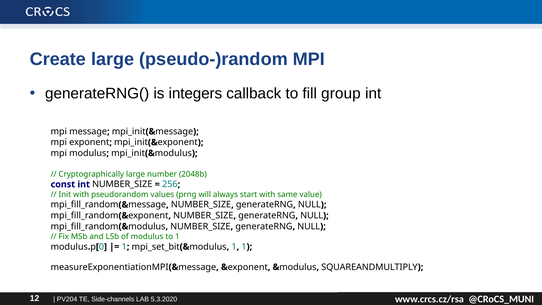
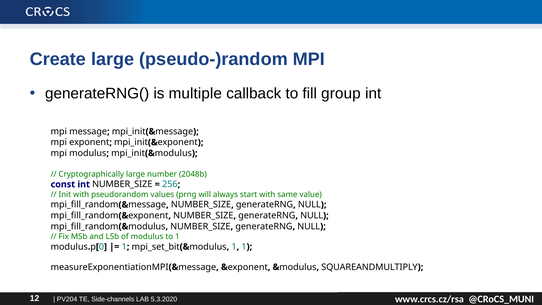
integers: integers -> multiple
